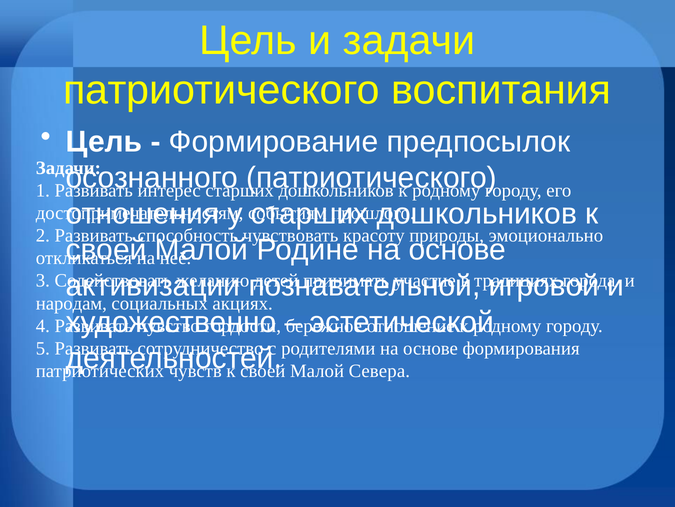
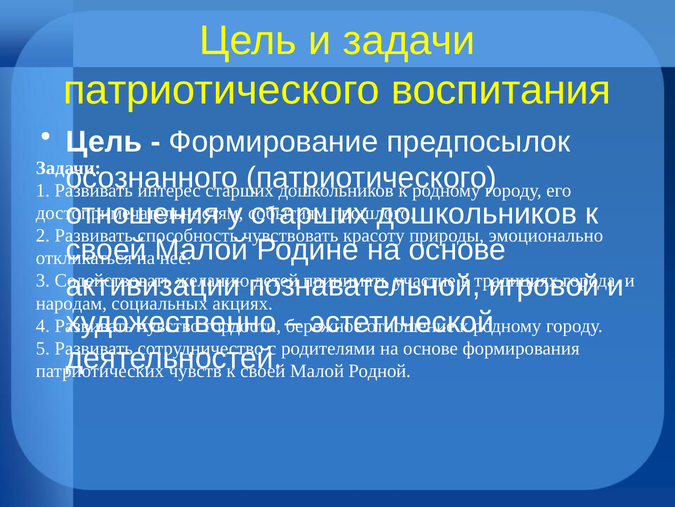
Севера: Севера -> Родной
